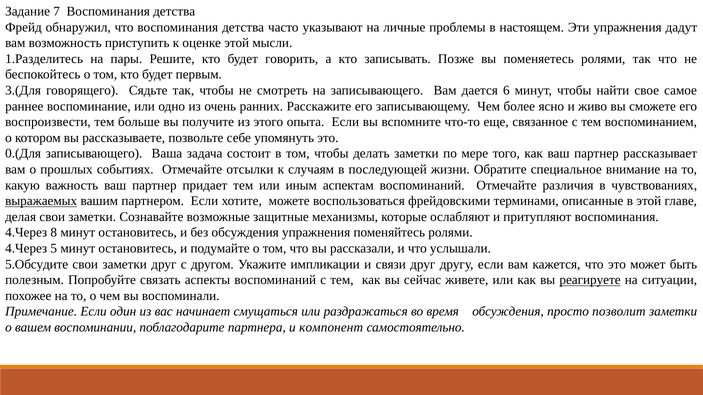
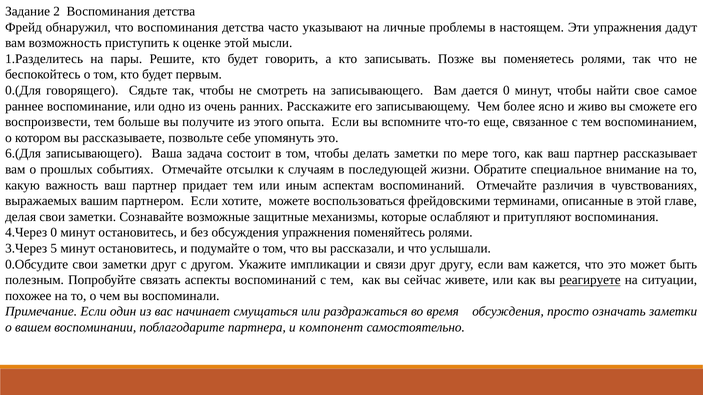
7: 7 -> 2
3.(Для: 3.(Для -> 0.(Для
дается 6: 6 -> 0
0.(Для: 0.(Для -> 6.(Для
выражаемых underline: present -> none
4.Через 8: 8 -> 0
4.Через at (26, 249): 4.Через -> 3.Через
5.Обсудите: 5.Обсудите -> 0.Обсудите
позволит: позволит -> означать
